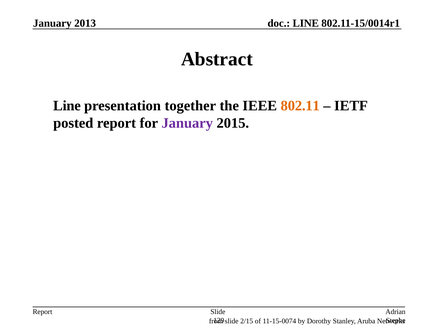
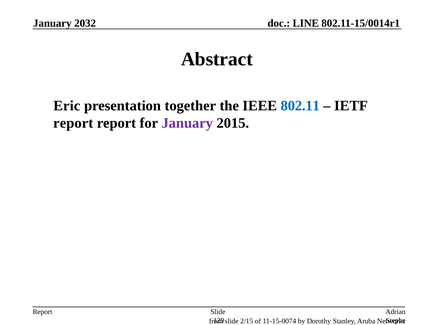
2013: 2013 -> 2032
Line at (67, 106): Line -> Eric
802.11 colour: orange -> blue
posted at (73, 123): posted -> report
